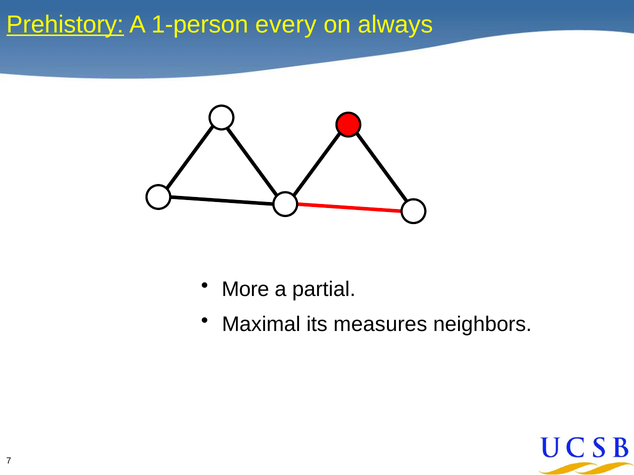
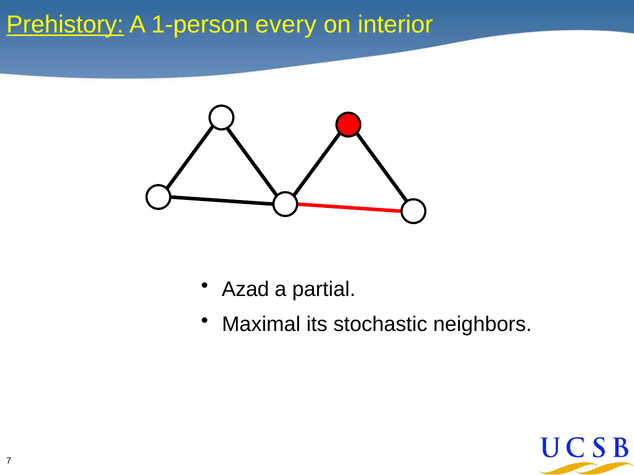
always: always -> interior
More: More -> Azad
measures: measures -> stochastic
